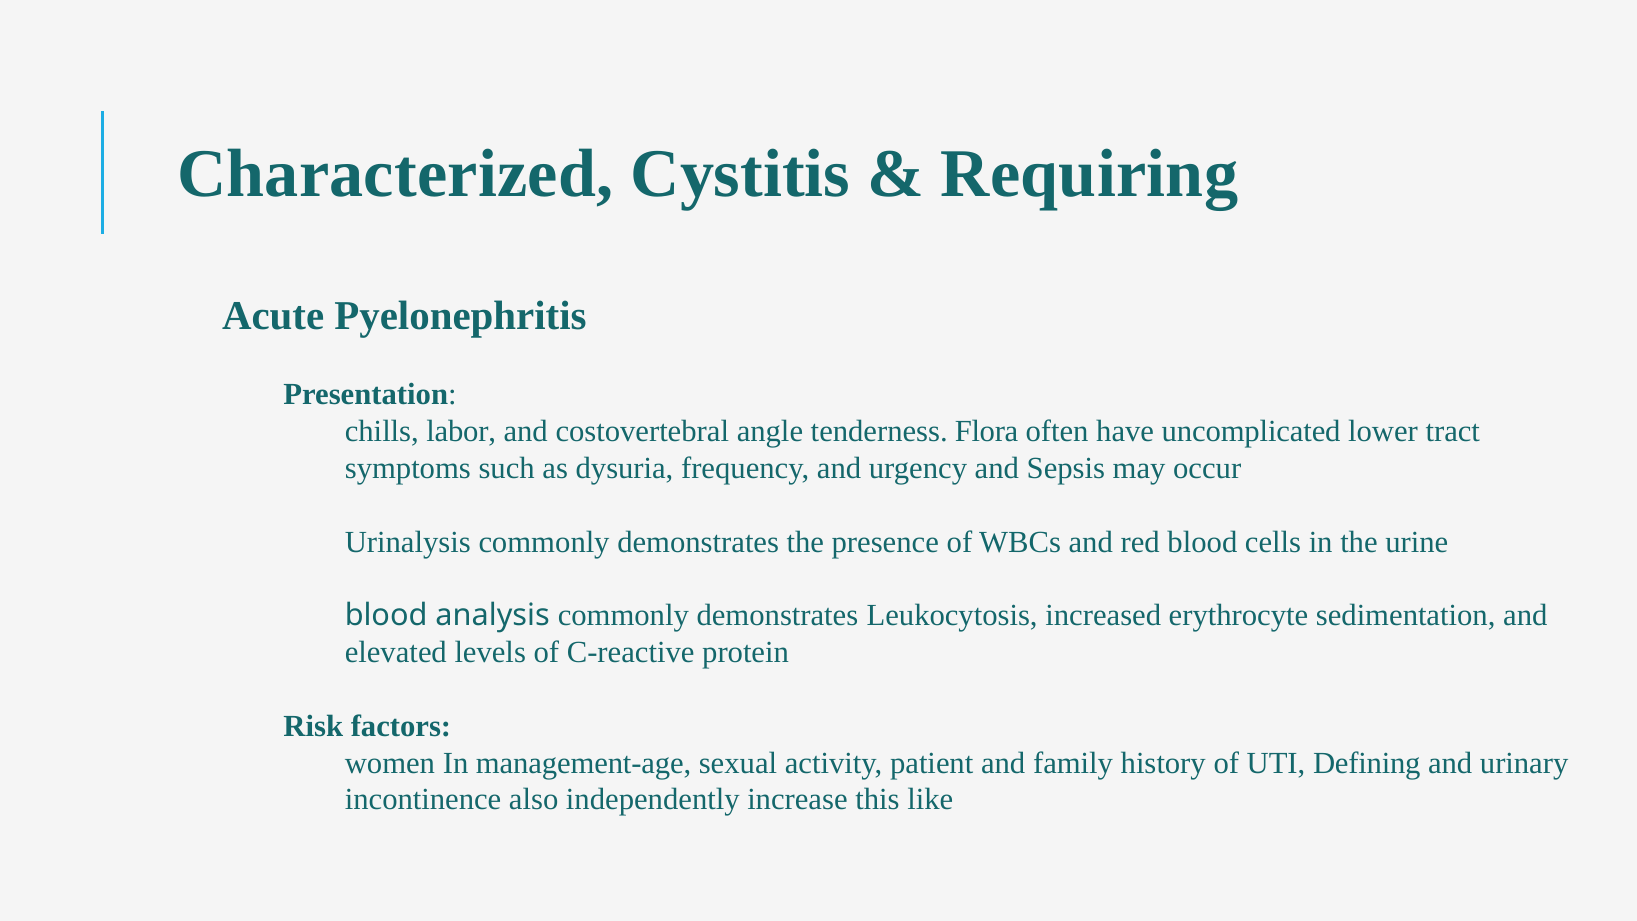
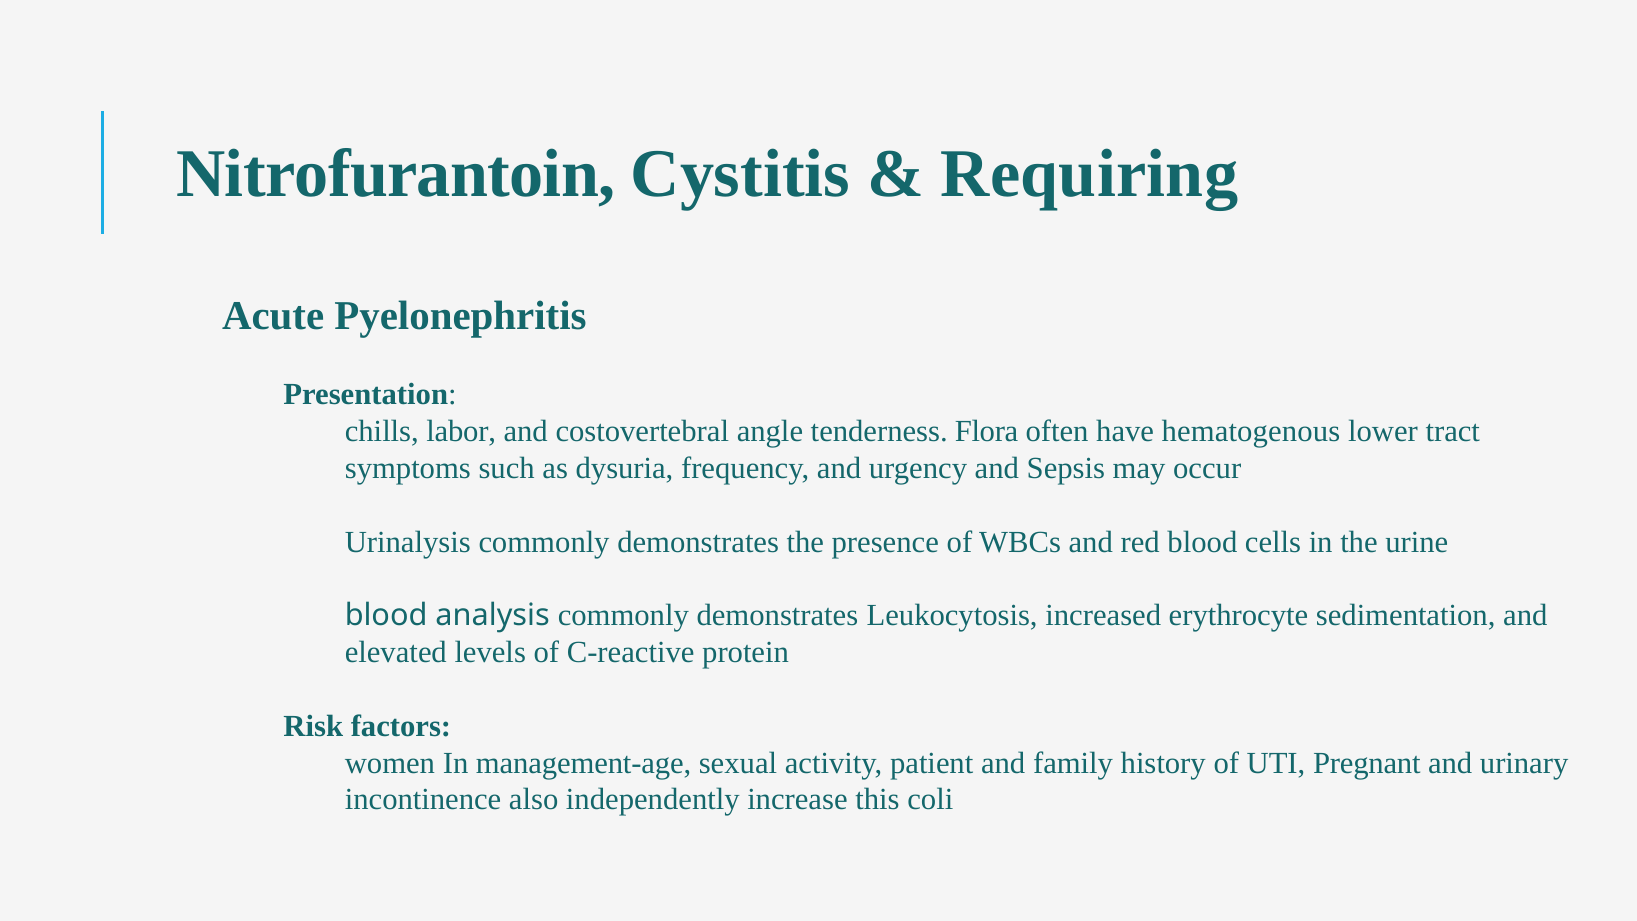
Characterized: Characterized -> Nitrofurantoin
uncomplicated: uncomplicated -> hematogenous
Defining: Defining -> Pregnant
like: like -> coli
